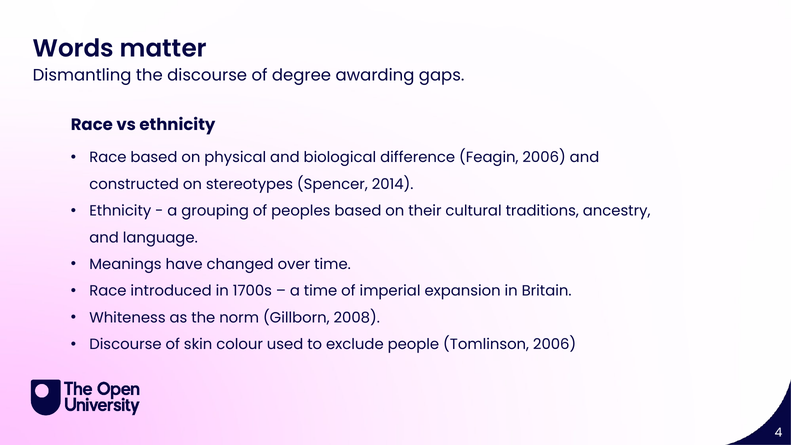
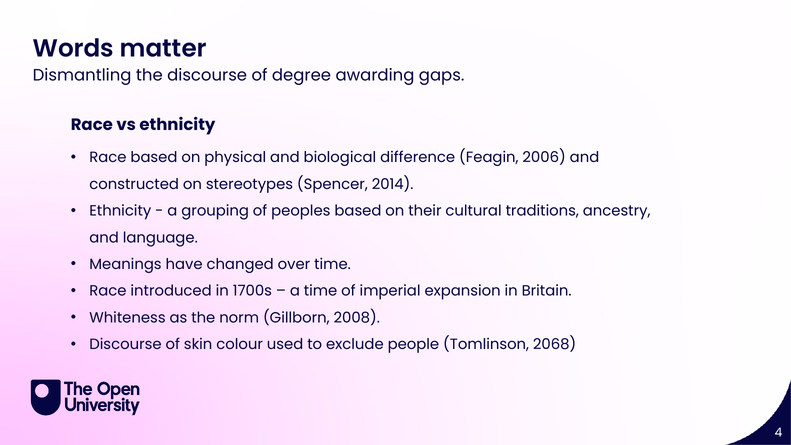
Tomlinson 2006: 2006 -> 2068
